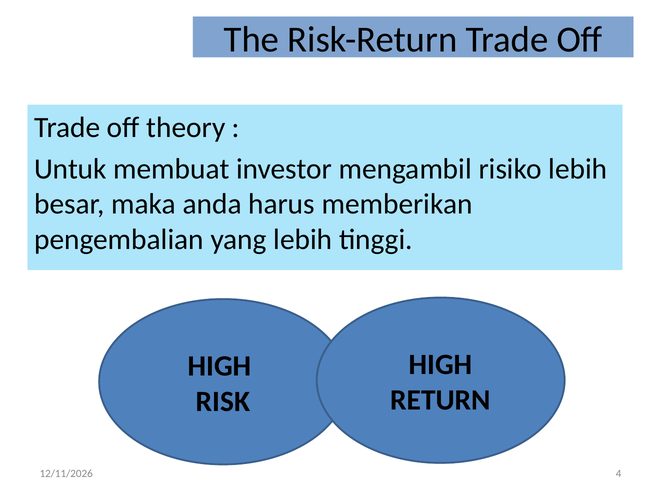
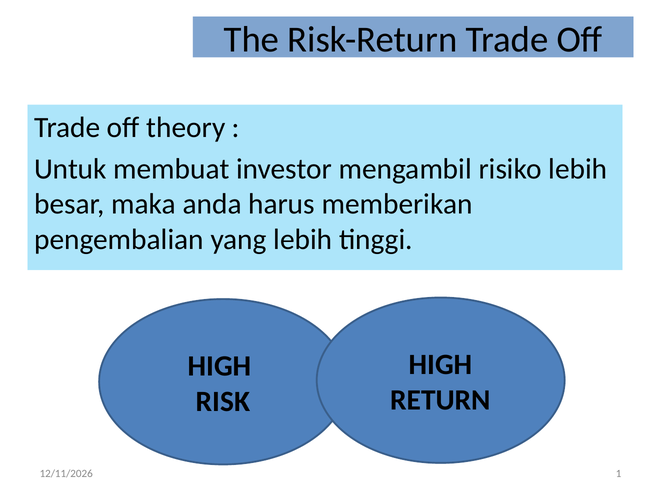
4: 4 -> 1
